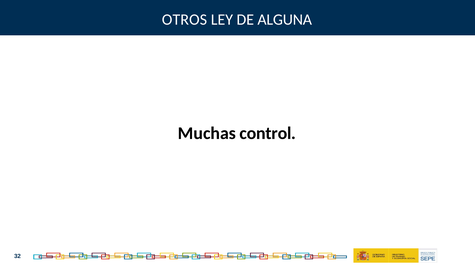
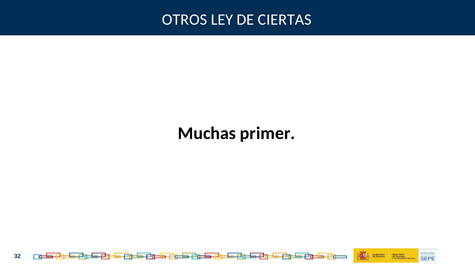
ALGUNA: ALGUNA -> CIERTAS
control: control -> primer
